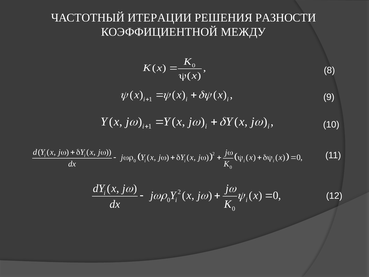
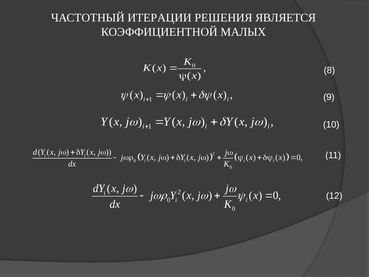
РАЗНОСТИ: РАЗНОСТИ -> ЯВЛЯЕТСЯ
МЕЖДУ: МЕЖДУ -> МАЛЫХ
